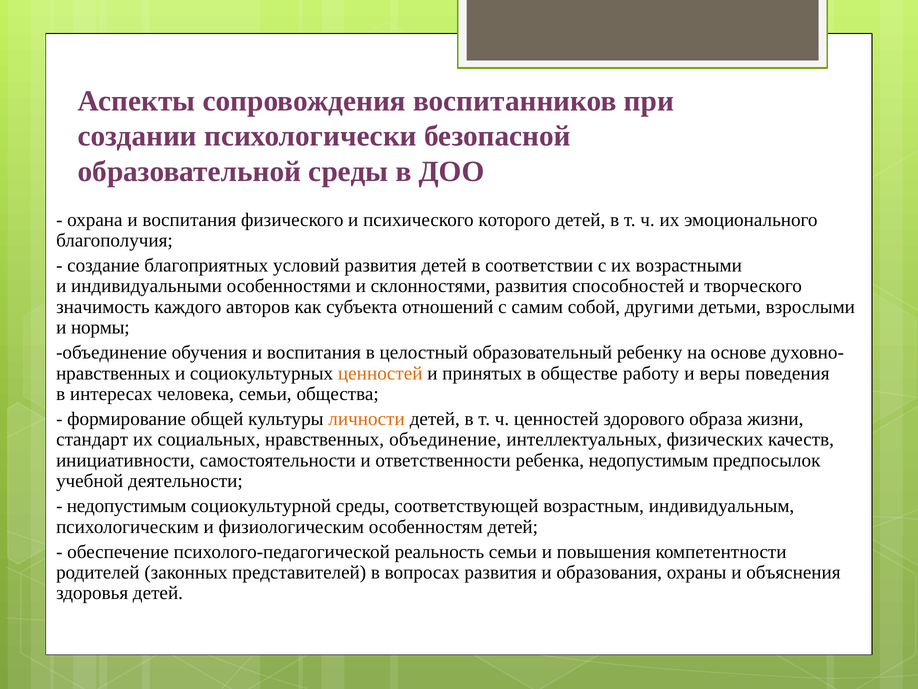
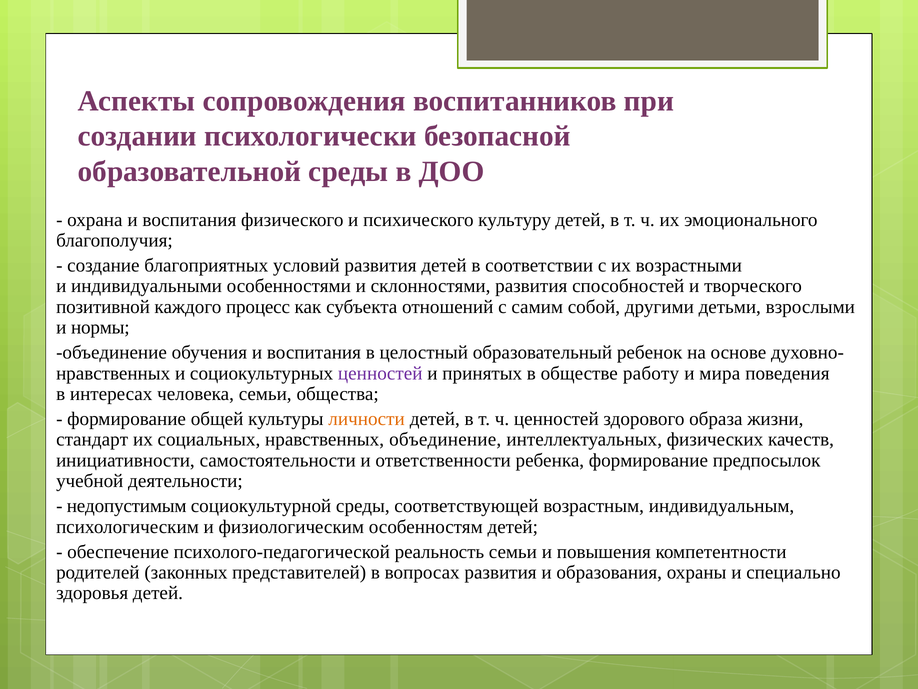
которого: которого -> культуру
значимость: значимость -> позитивной
авторов: авторов -> процесс
ребенку: ребенку -> ребенок
ценностей at (380, 373) colour: orange -> purple
веры: веры -> мира
ребенка недопустимым: недопустимым -> формирование
объяснения: объяснения -> специально
